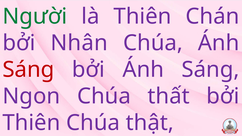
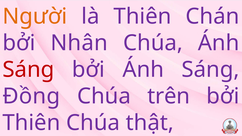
Người colour: green -> orange
Ngon: Ngon -> Đồng
thất: thất -> trên
